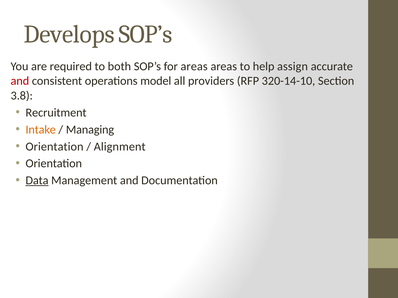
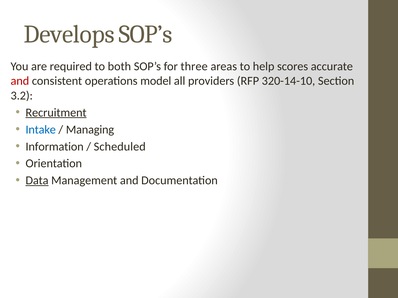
for areas: areas -> three
assign: assign -> scores
3.8: 3.8 -> 3.2
Recruitment underline: none -> present
Intake colour: orange -> blue
Orientation at (55, 147): Orientation -> Information
Alignment: Alignment -> Scheduled
